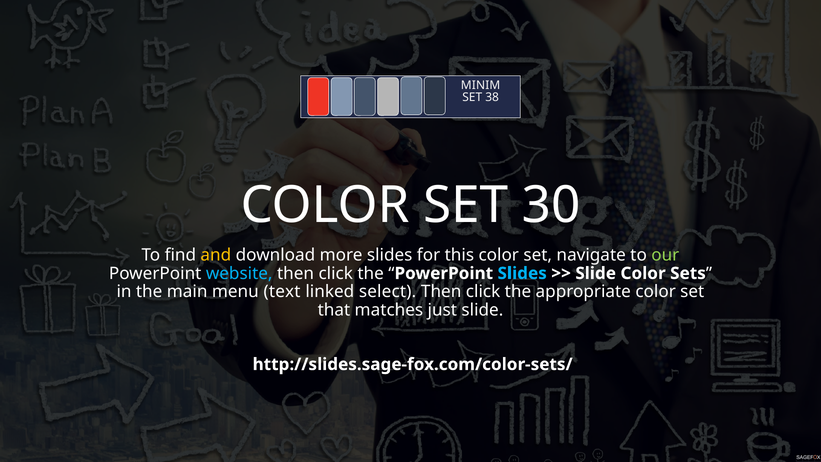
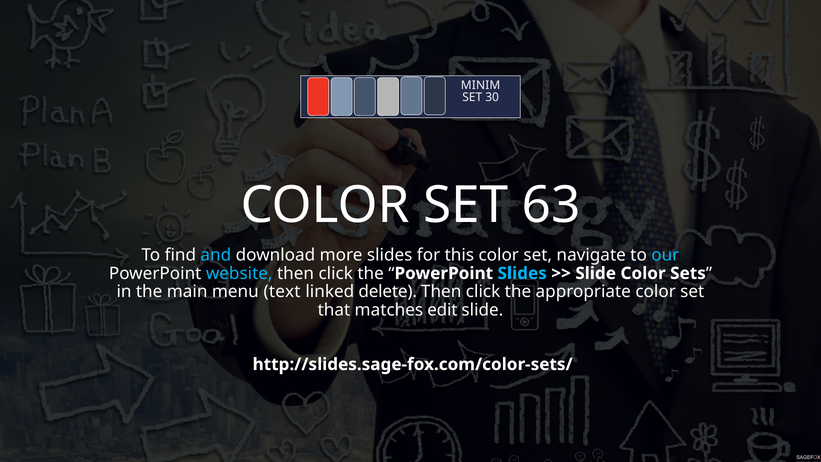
38: 38 -> 30
30: 30 -> 63
and colour: yellow -> light blue
our colour: light green -> light blue
select: select -> delete
just: just -> edit
